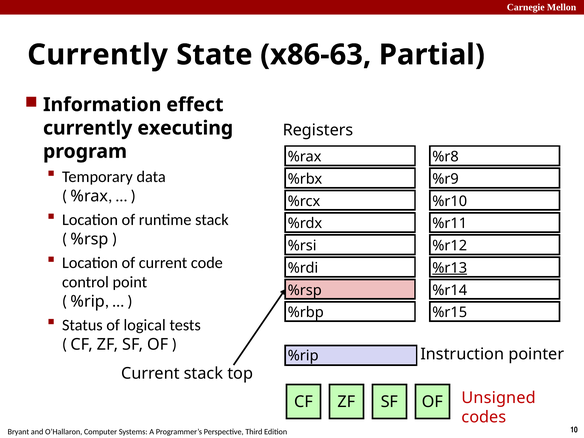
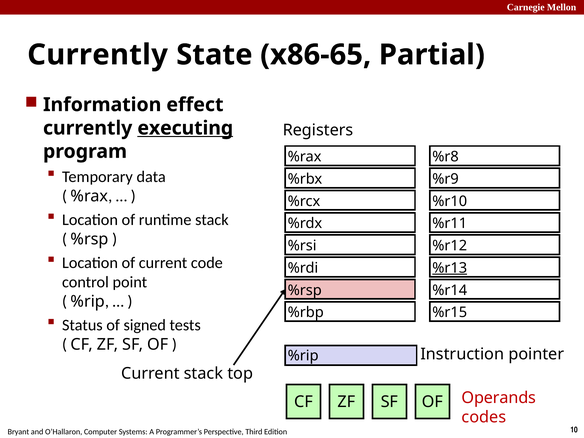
x86-63: x86-63 -> x86-65
executing underline: none -> present
logical: logical -> signed
Unsigned: Unsigned -> Operands
